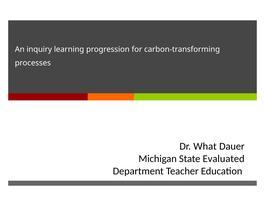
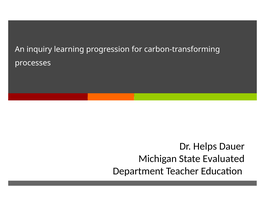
What: What -> Helps
